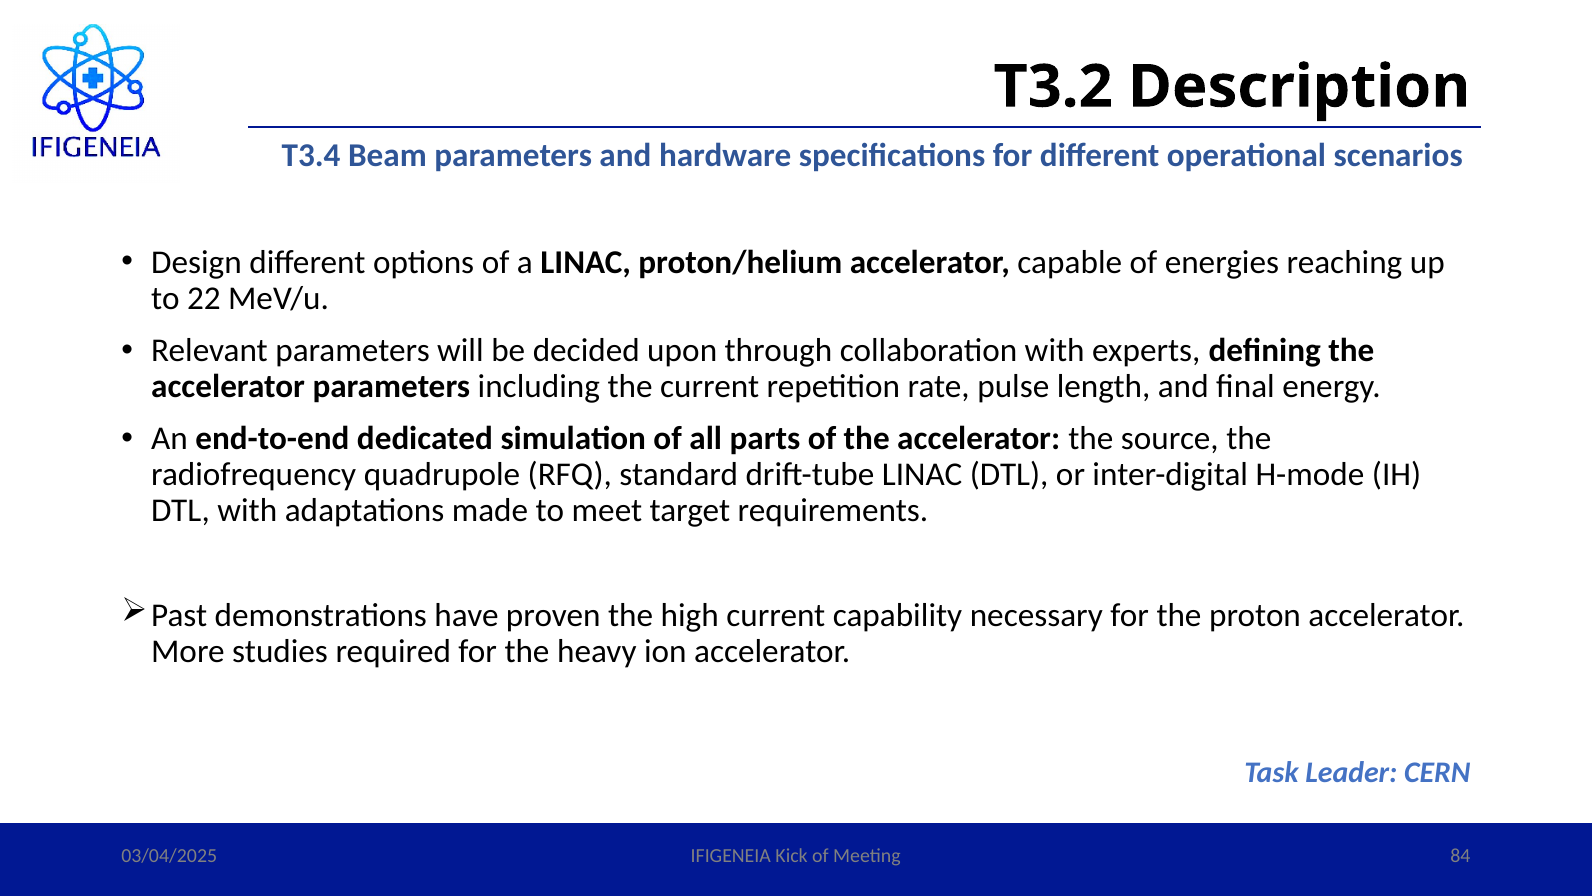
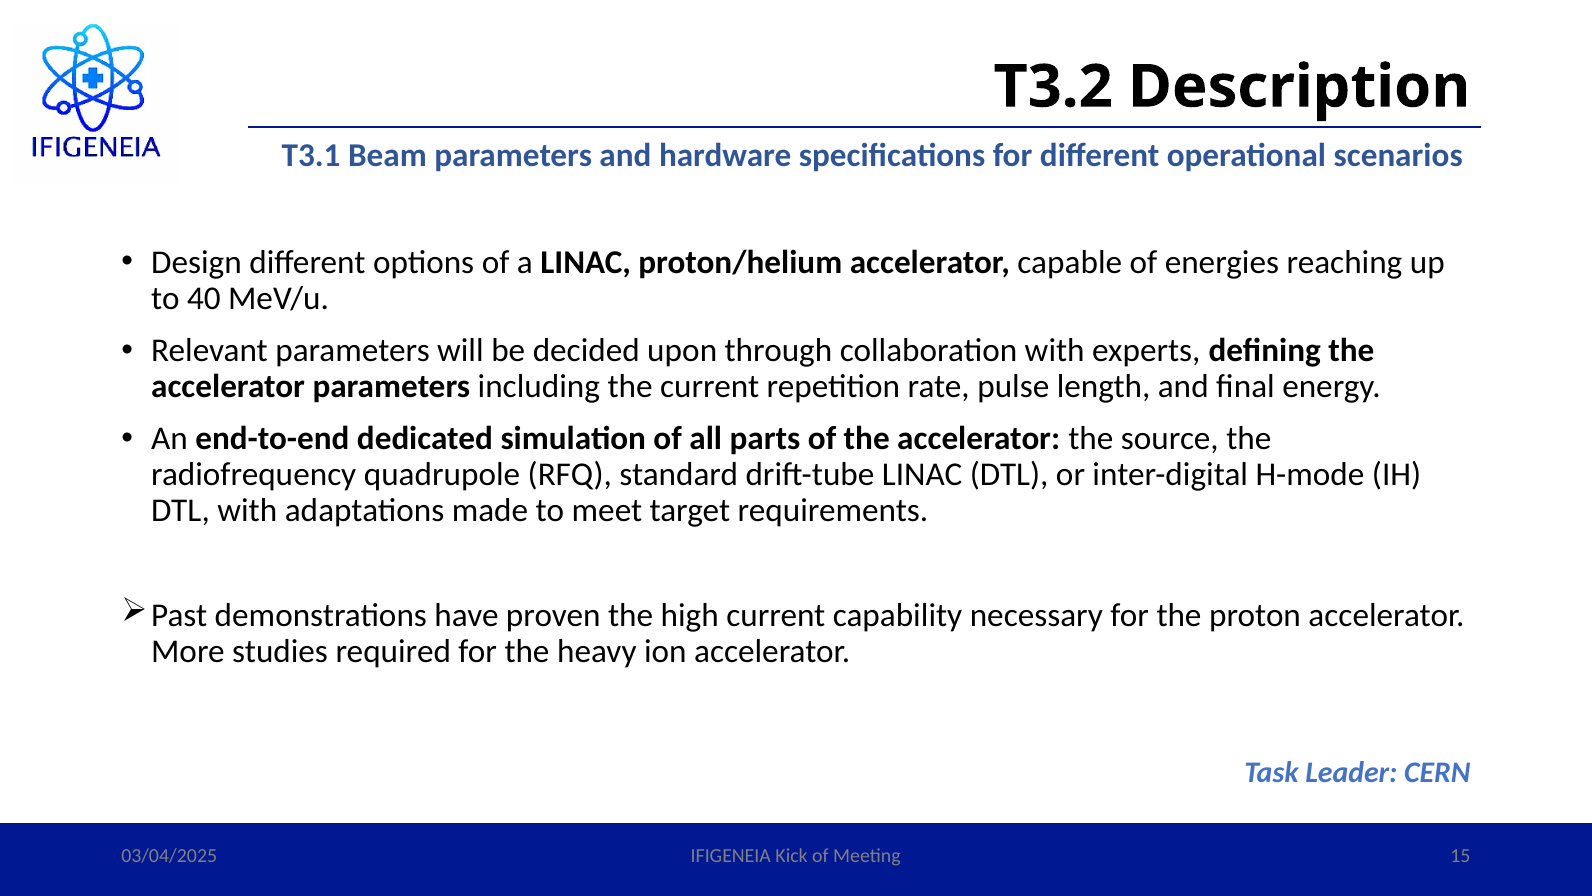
T3.4: T3.4 -> T3.1
22: 22 -> 40
84: 84 -> 15
